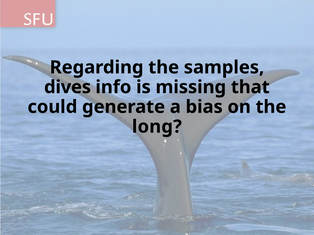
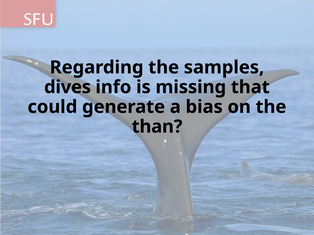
long: long -> than
